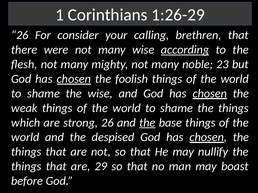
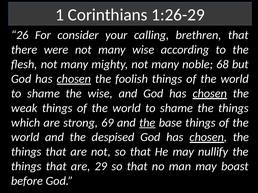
according underline: present -> none
23: 23 -> 68
strong 26: 26 -> 69
